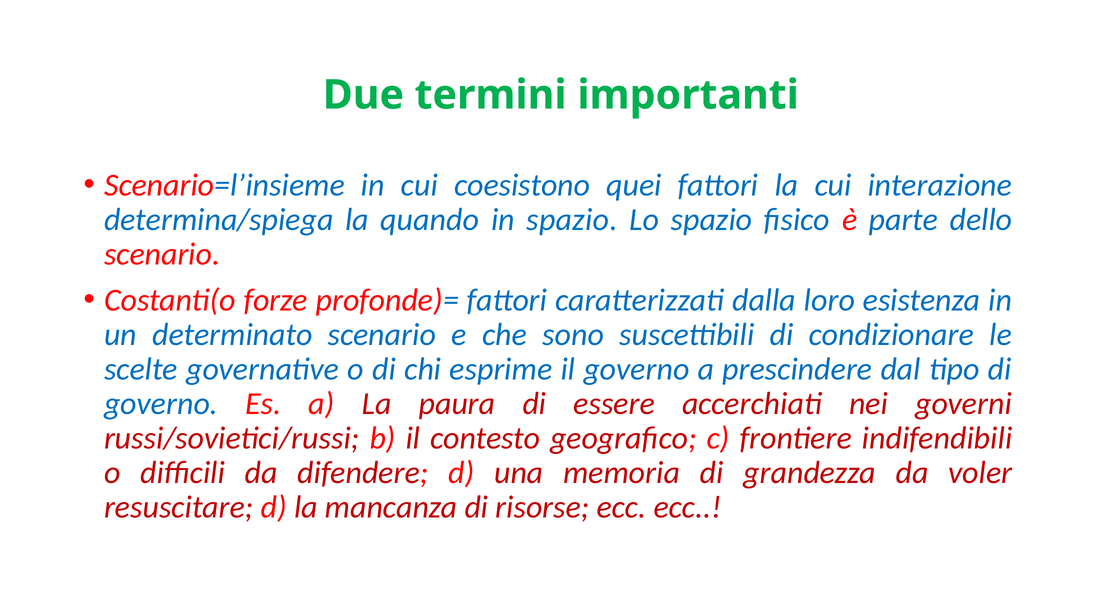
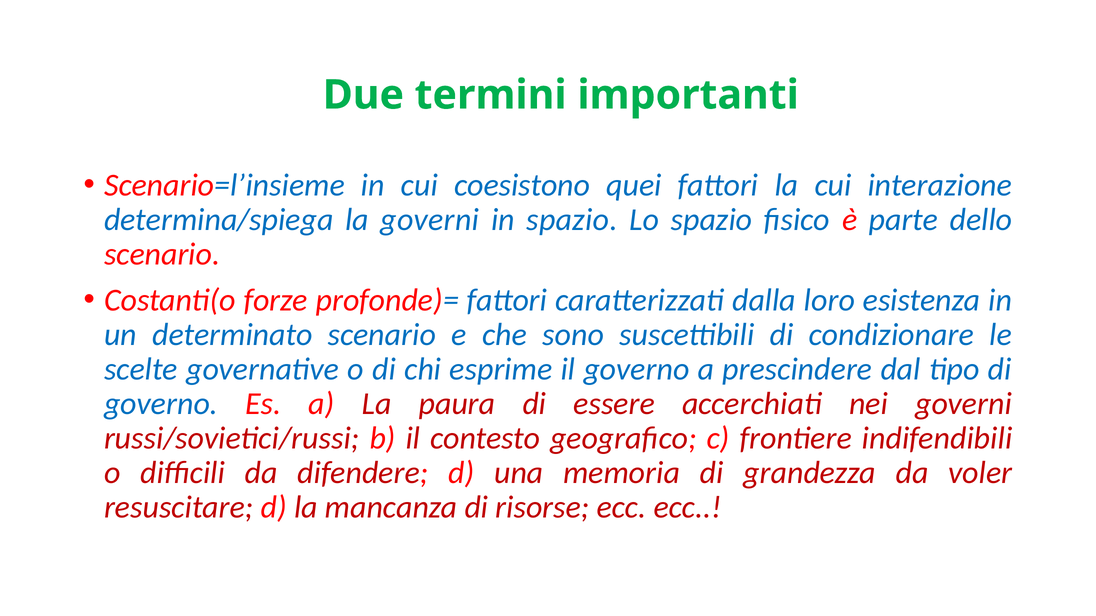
la quando: quando -> governi
